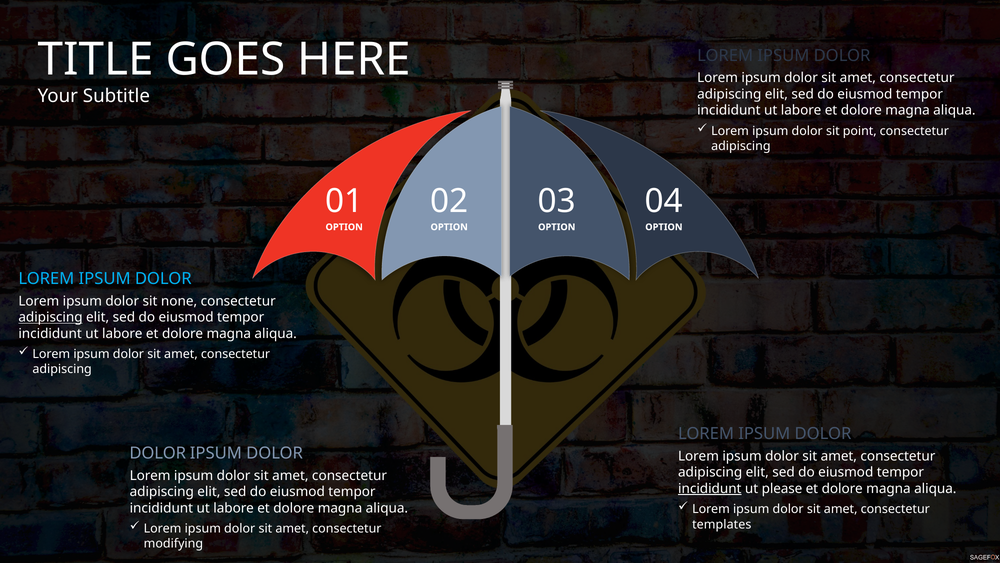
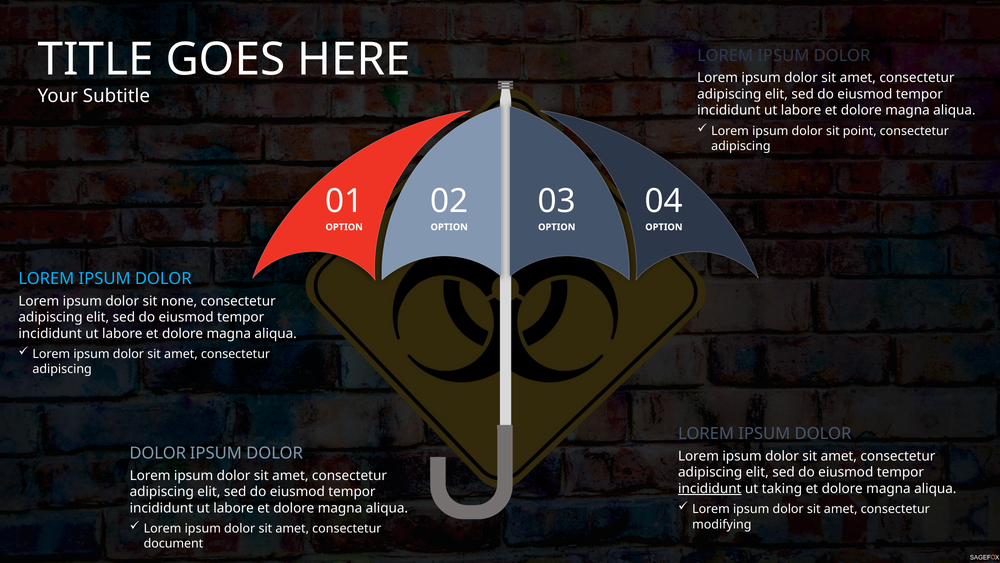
adipiscing at (51, 317) underline: present -> none
please: please -> taking
templates: templates -> modifying
modifying: modifying -> document
